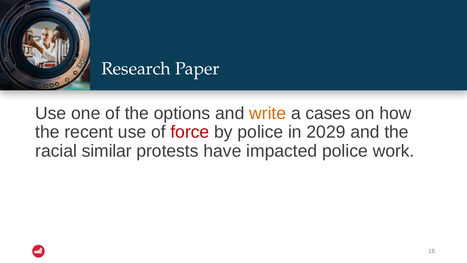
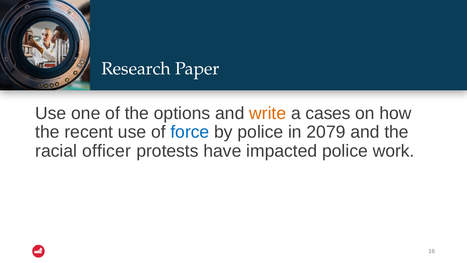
force colour: red -> blue
2029: 2029 -> 2079
similar: similar -> officer
